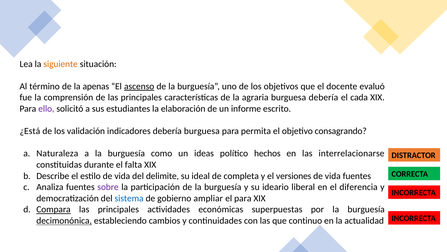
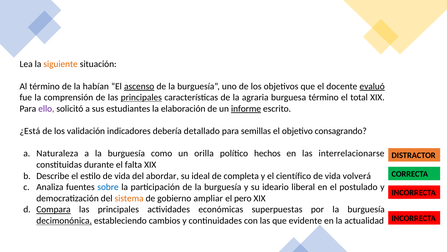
apenas: apenas -> habían
evaluó underline: none -> present
principales at (141, 97) underline: none -> present
burguesa debería: debería -> término
cada: cada -> total
informe underline: none -> present
debería burguesa: burguesa -> detallado
permita: permita -> semillas
ideas: ideas -> orilla
delimite: delimite -> abordar
versiones: versiones -> científico
vida fuentes: fuentes -> volverá
sobre colour: purple -> blue
diferencia: diferencia -> postulado
sistema colour: blue -> orange
el para: para -> pero
continuo: continuo -> evidente
